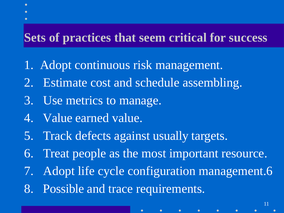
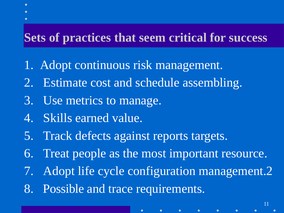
Value at (58, 118): Value -> Skills
usually: usually -> reports
management.6: management.6 -> management.2
